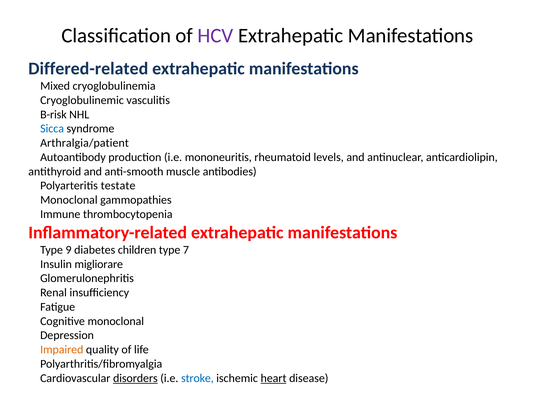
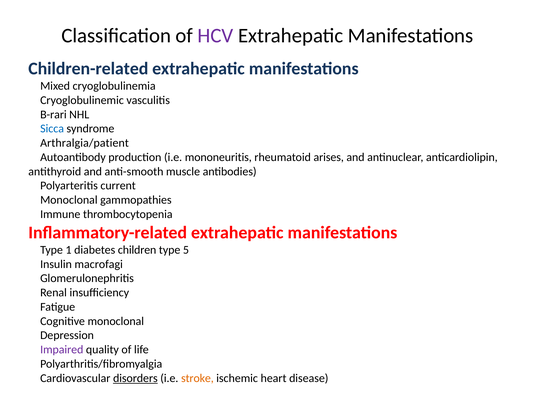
Differed-related: Differed-related -> Children-related
B-risk: B-risk -> B-rari
levels: levels -> arises
testate: testate -> current
9: 9 -> 1
7: 7 -> 5
migliorare: migliorare -> macrofagi
Impaired colour: orange -> purple
stroke colour: blue -> orange
heart underline: present -> none
